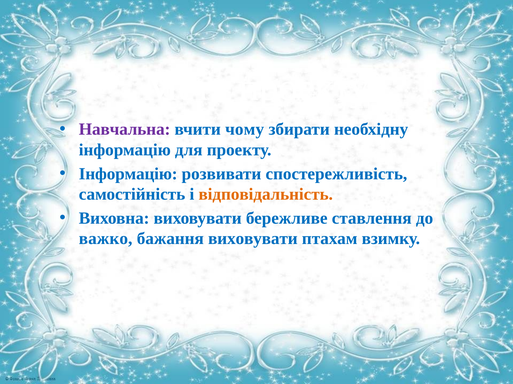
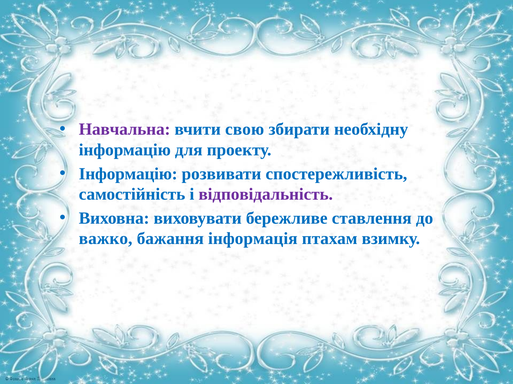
чому: чому -> свою
відповідальність colour: orange -> purple
бажання виховувати: виховувати -> інформація
